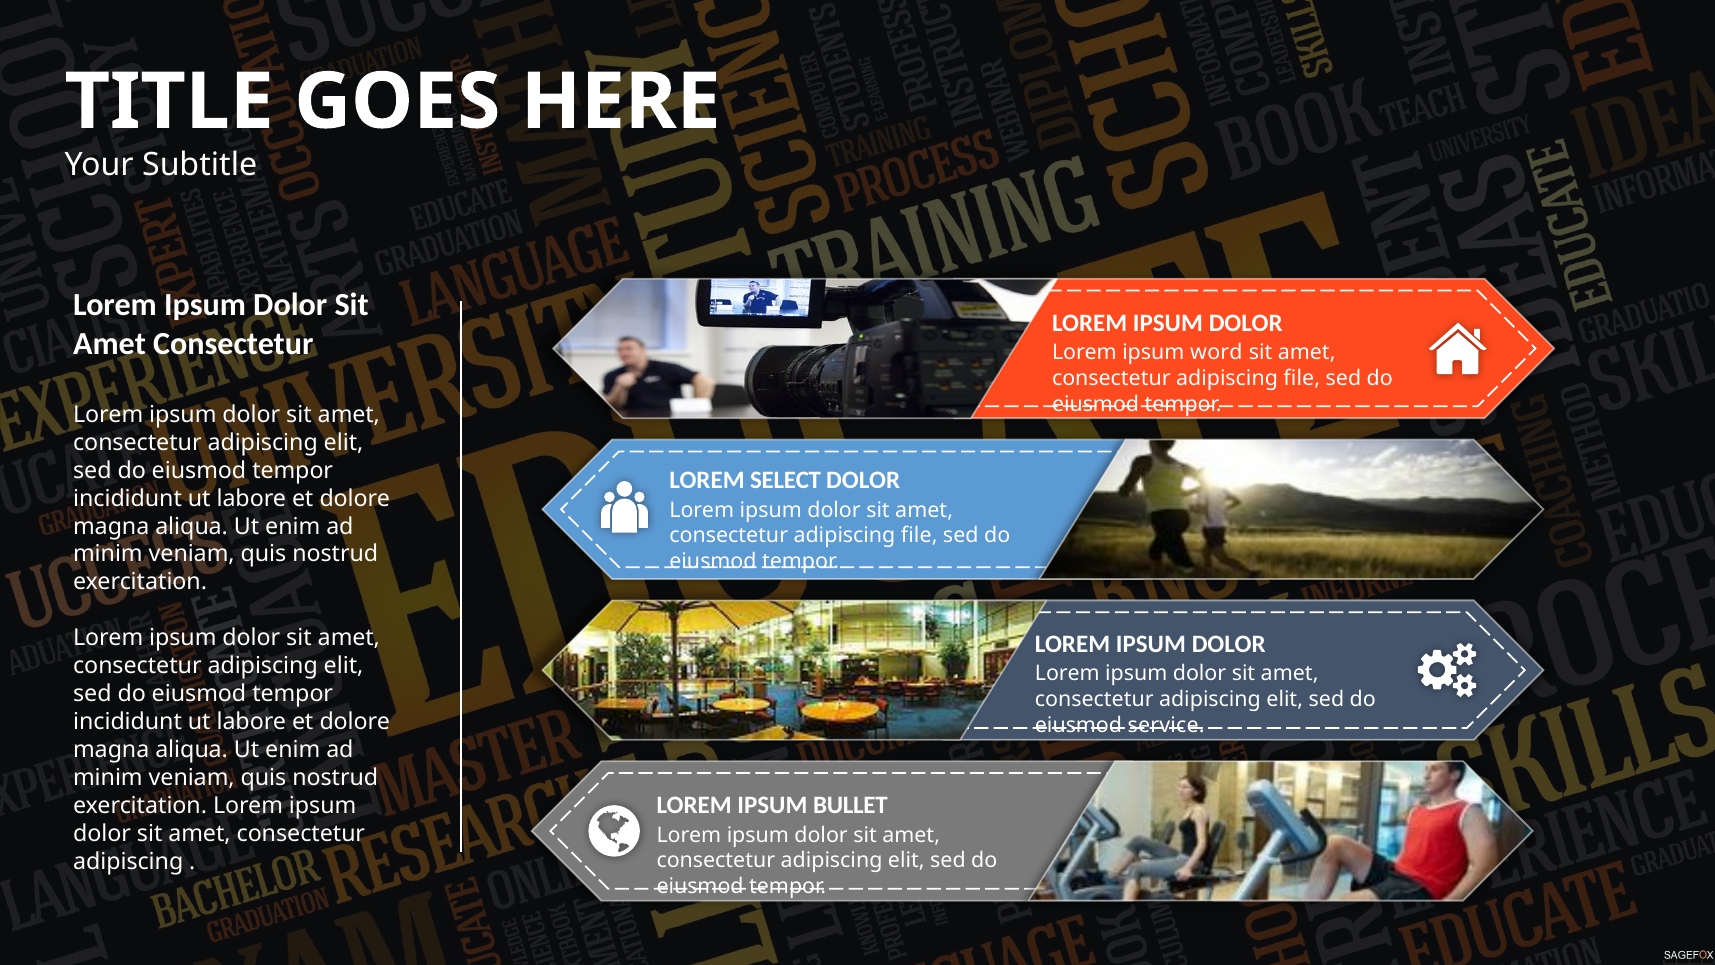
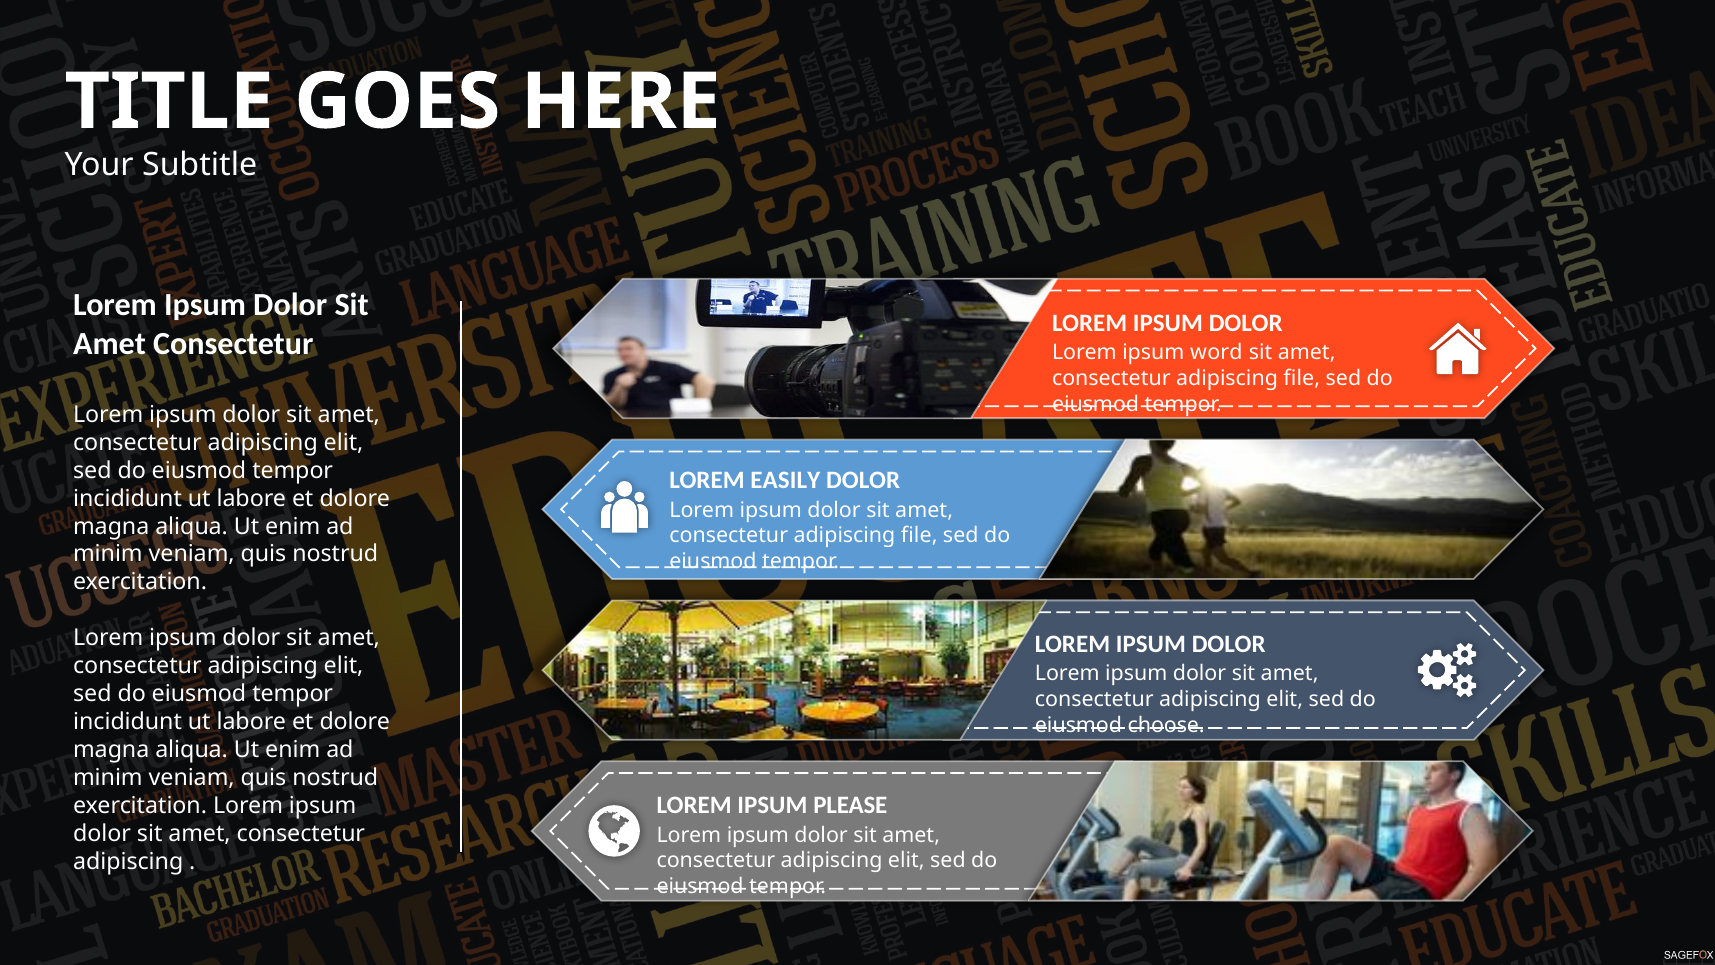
SELECT: SELECT -> EASILY
service: service -> choose
BULLET: BULLET -> PLEASE
